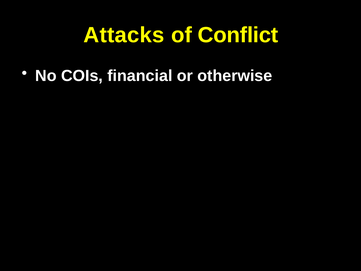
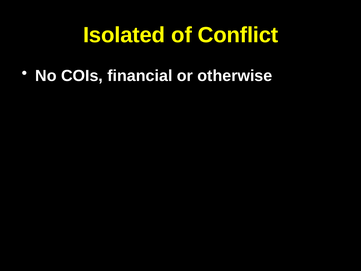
Attacks: Attacks -> Isolated
